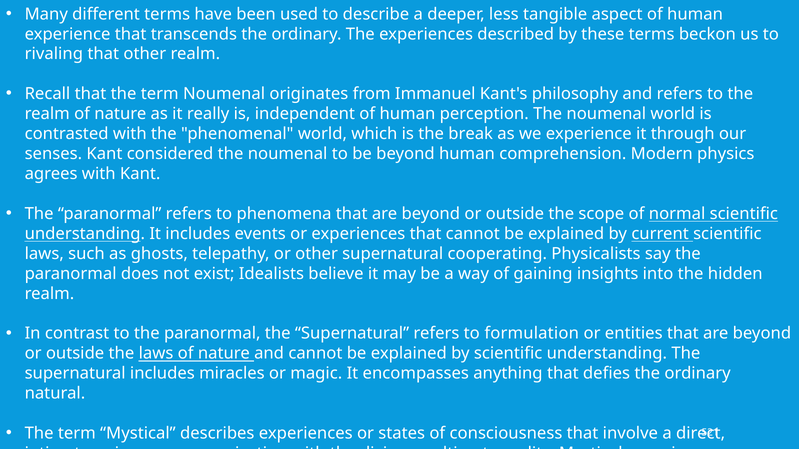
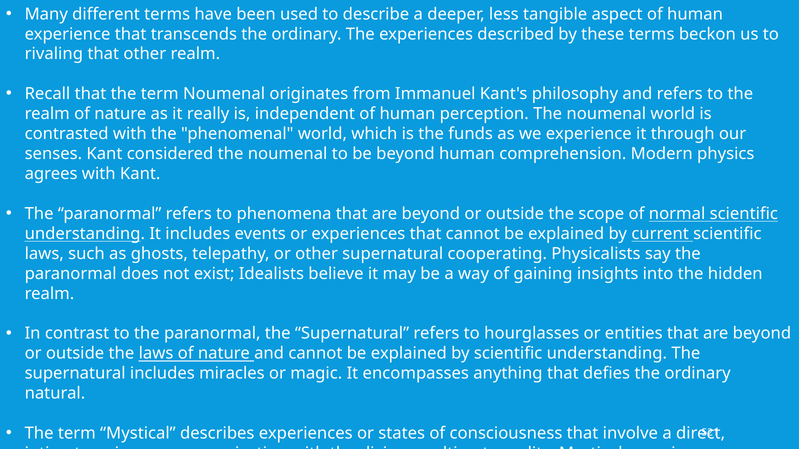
break: break -> funds
formulation: formulation -> hourglasses
